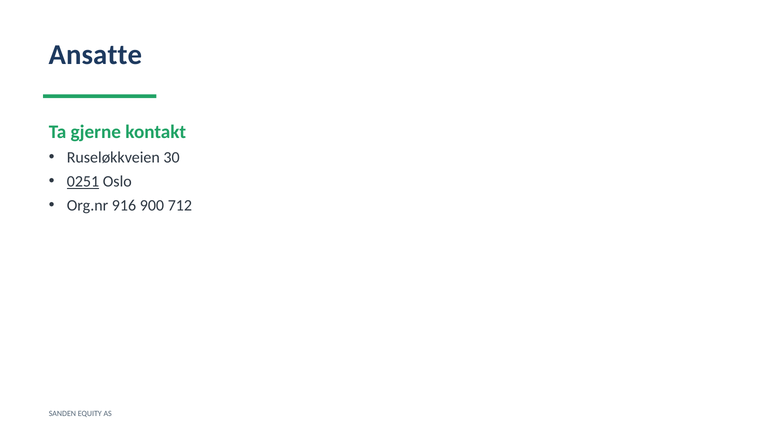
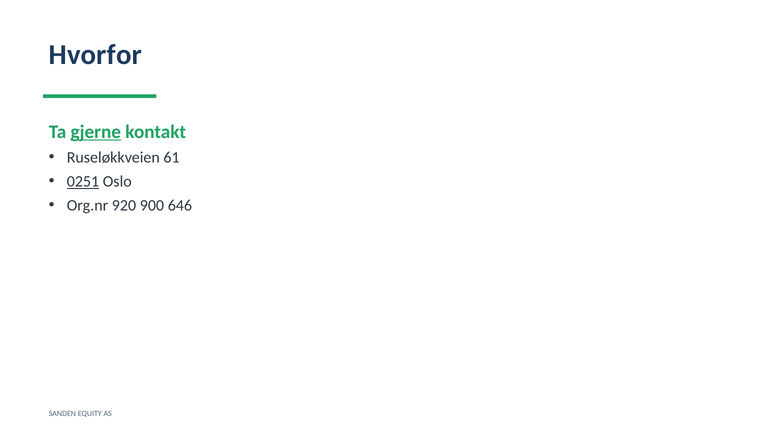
Ansatte: Ansatte -> Hvorfor
gjerne underline: none -> present
30: 30 -> 61
916: 916 -> 920
712: 712 -> 646
